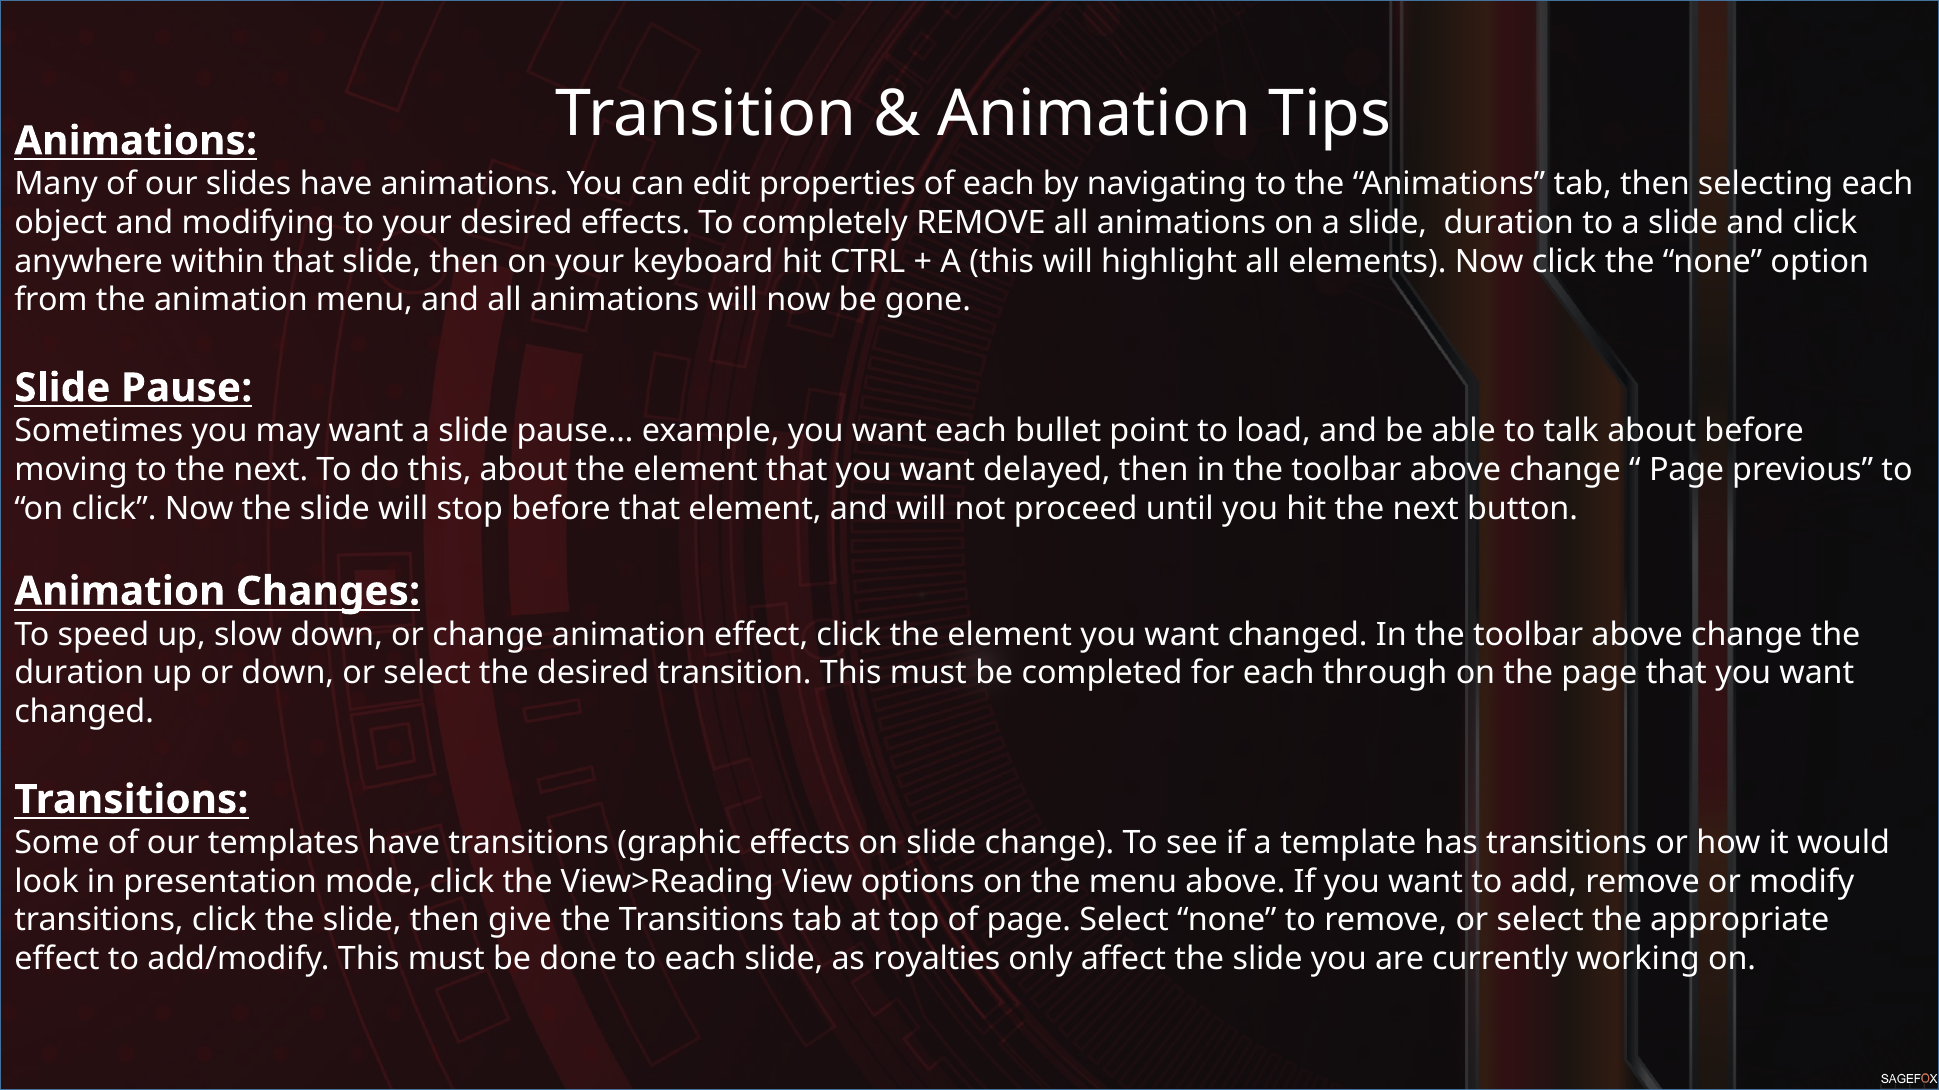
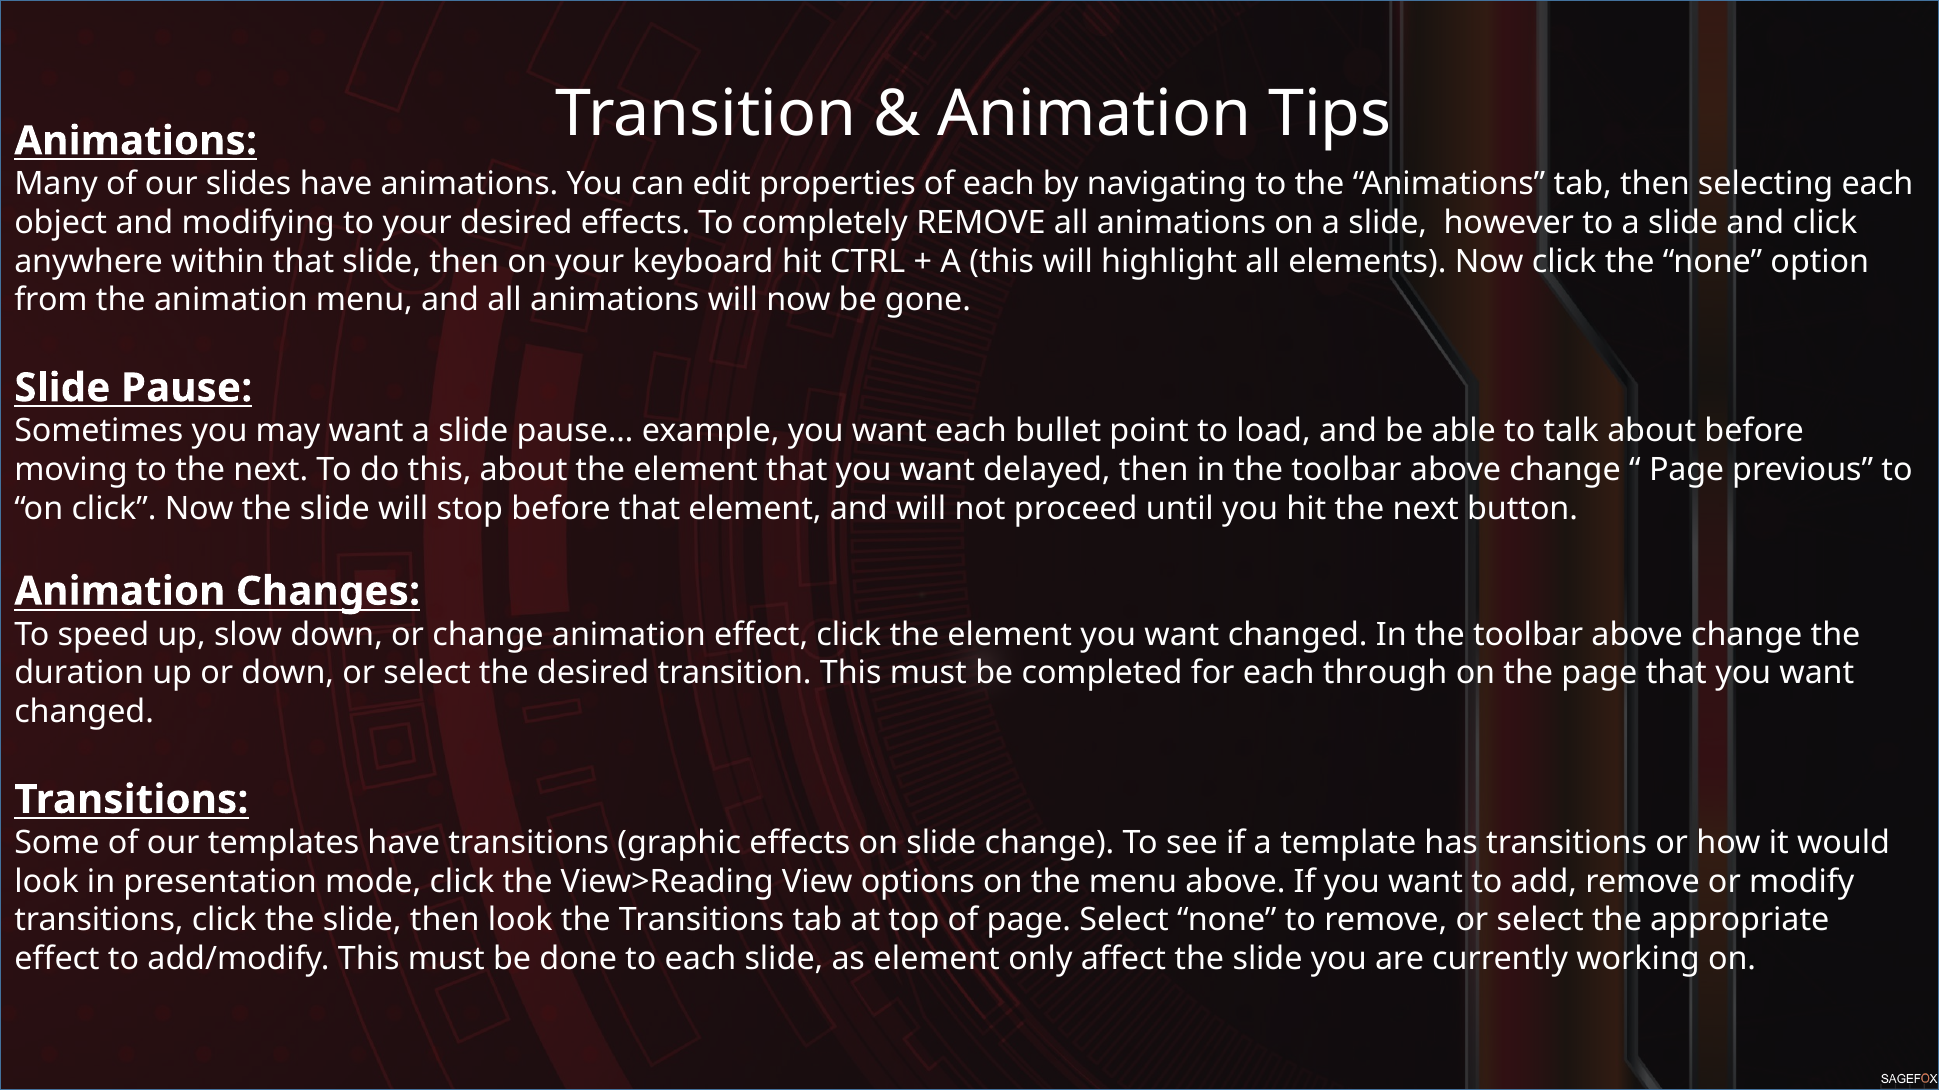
slide duration: duration -> however
then give: give -> look
as royalties: royalties -> element
